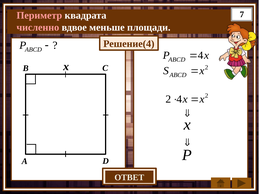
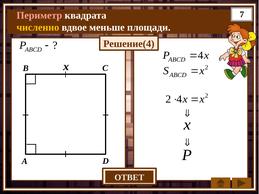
численно colour: pink -> yellow
